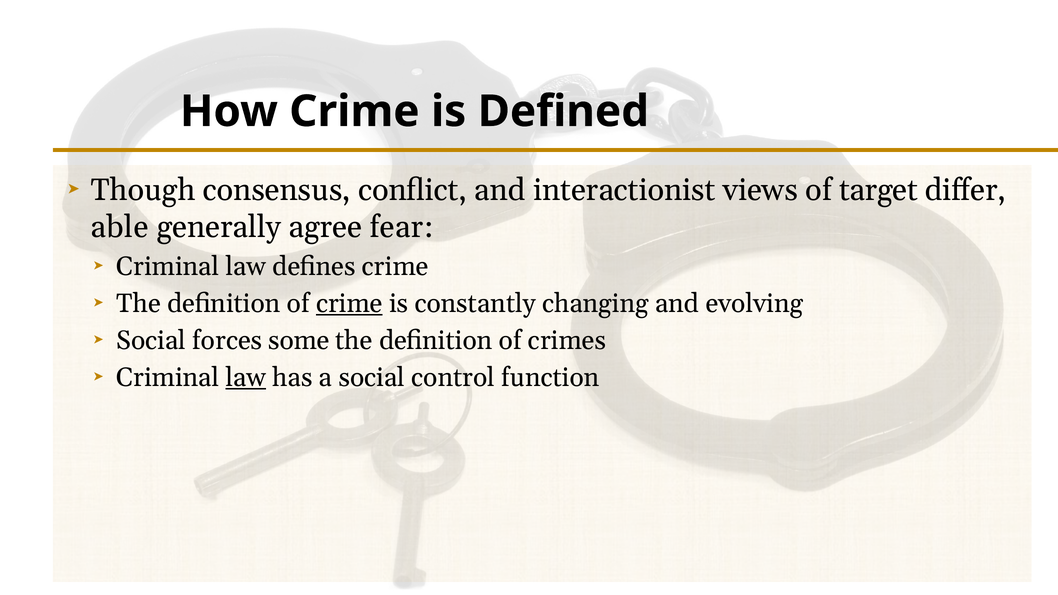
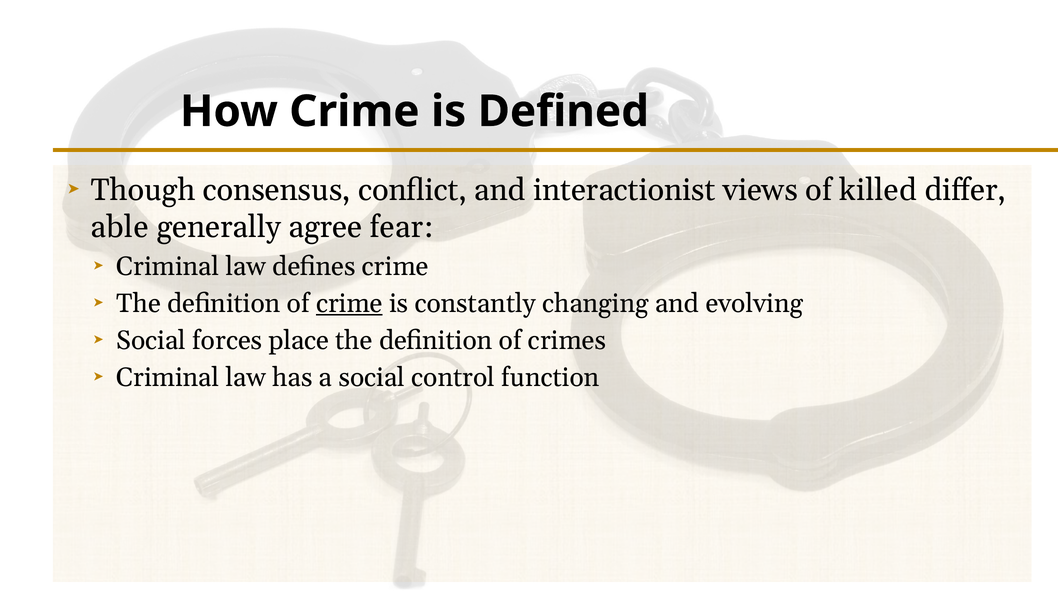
target: target -> killed
some: some -> place
law at (246, 377) underline: present -> none
